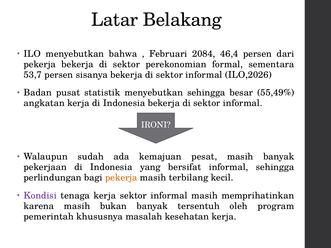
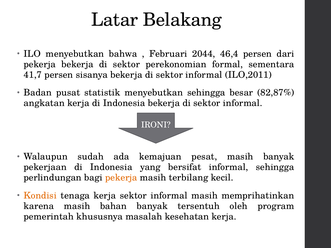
2084: 2084 -> 2044
53,7: 53,7 -> 41,7
ILO,2026: ILO,2026 -> ILO,2011
55,49%: 55,49% -> 82,87%
Kondisi colour: purple -> orange
bukan: bukan -> bahan
